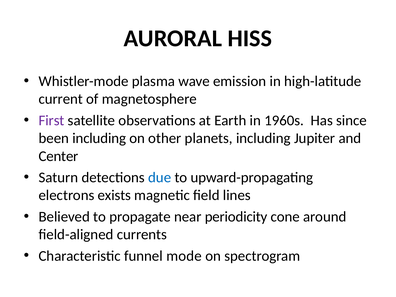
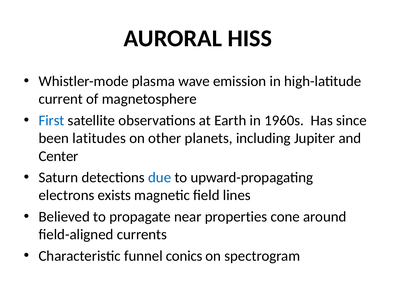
First colour: purple -> blue
been including: including -> latitudes
periodicity: periodicity -> properties
mode: mode -> conics
